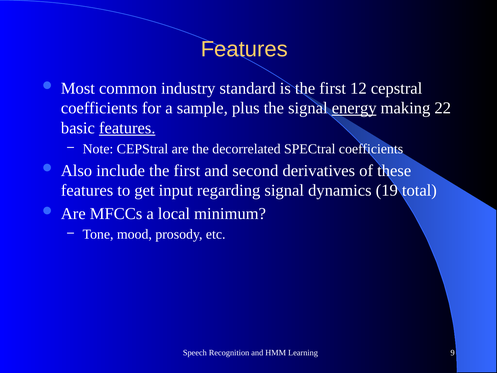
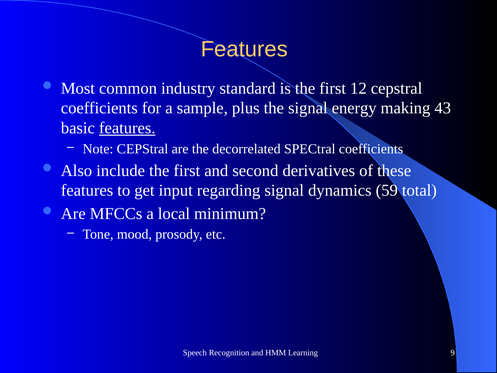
energy underline: present -> none
22: 22 -> 43
19: 19 -> 59
